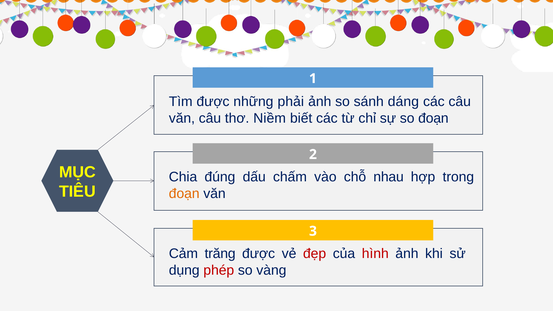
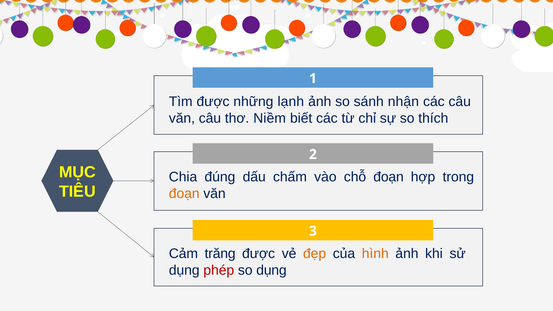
phải: phải -> lạnh
dáng: dáng -> nhận
so đoạn: đoạn -> thích
chỗ nhau: nhau -> đoạn
đẹp colour: red -> orange
hình colour: red -> orange
so vàng: vàng -> dụng
